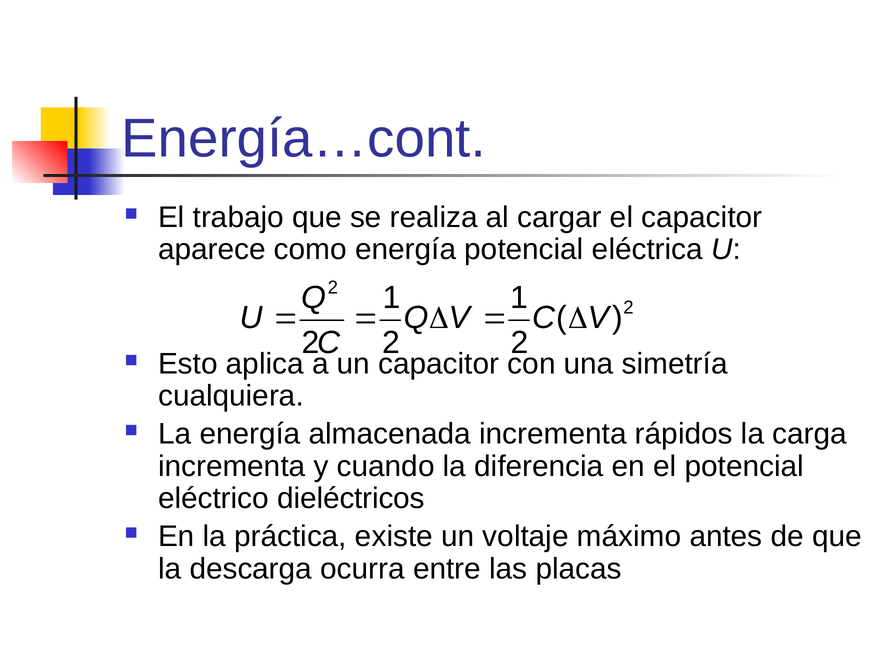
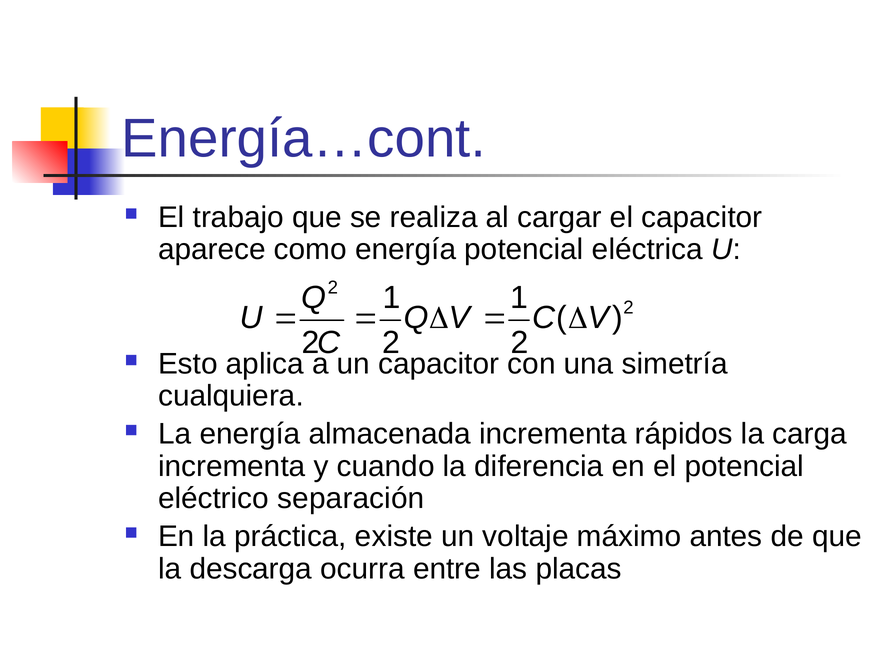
dieléctricos: dieléctricos -> separación
